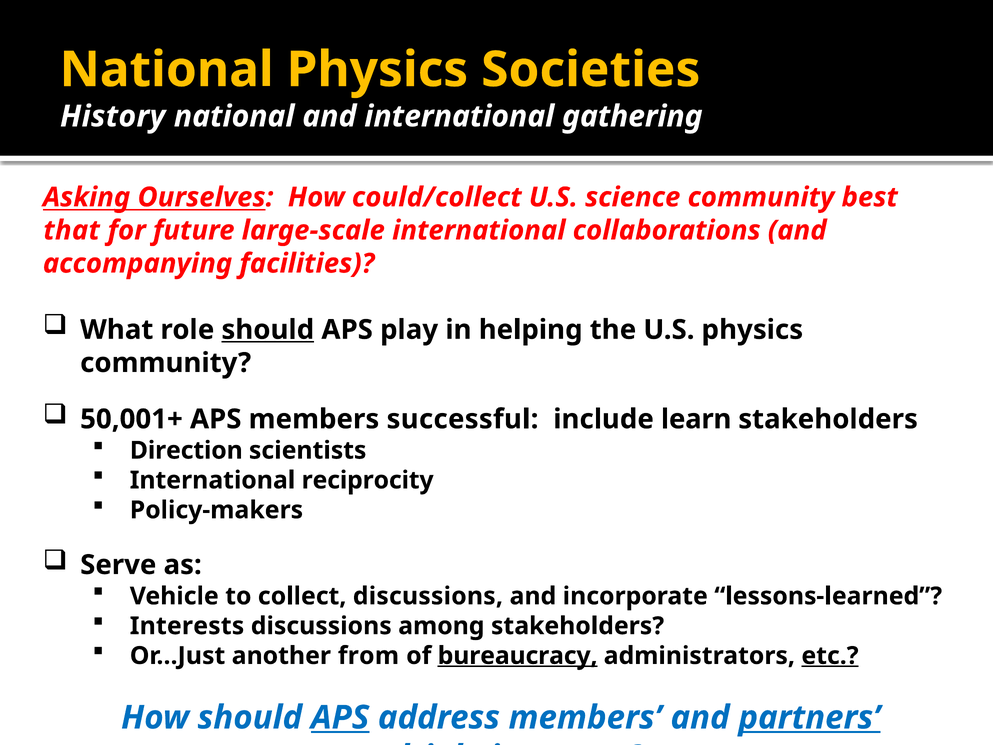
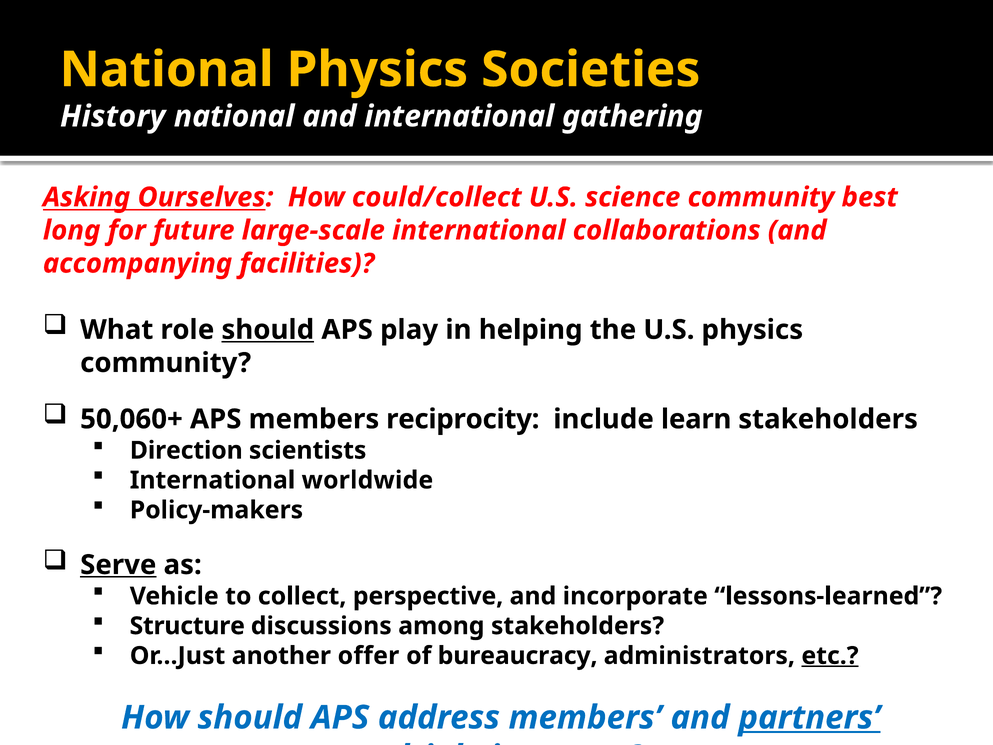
that: that -> long
50,001+: 50,001+ -> 50,060+
successful: successful -> reciprocity
reciprocity: reciprocity -> worldwide
Serve underline: none -> present
collect discussions: discussions -> perspective
Interests at (187, 626): Interests -> Structure
from: from -> offer
bureaucracy underline: present -> none
APS at (340, 717) underline: present -> none
